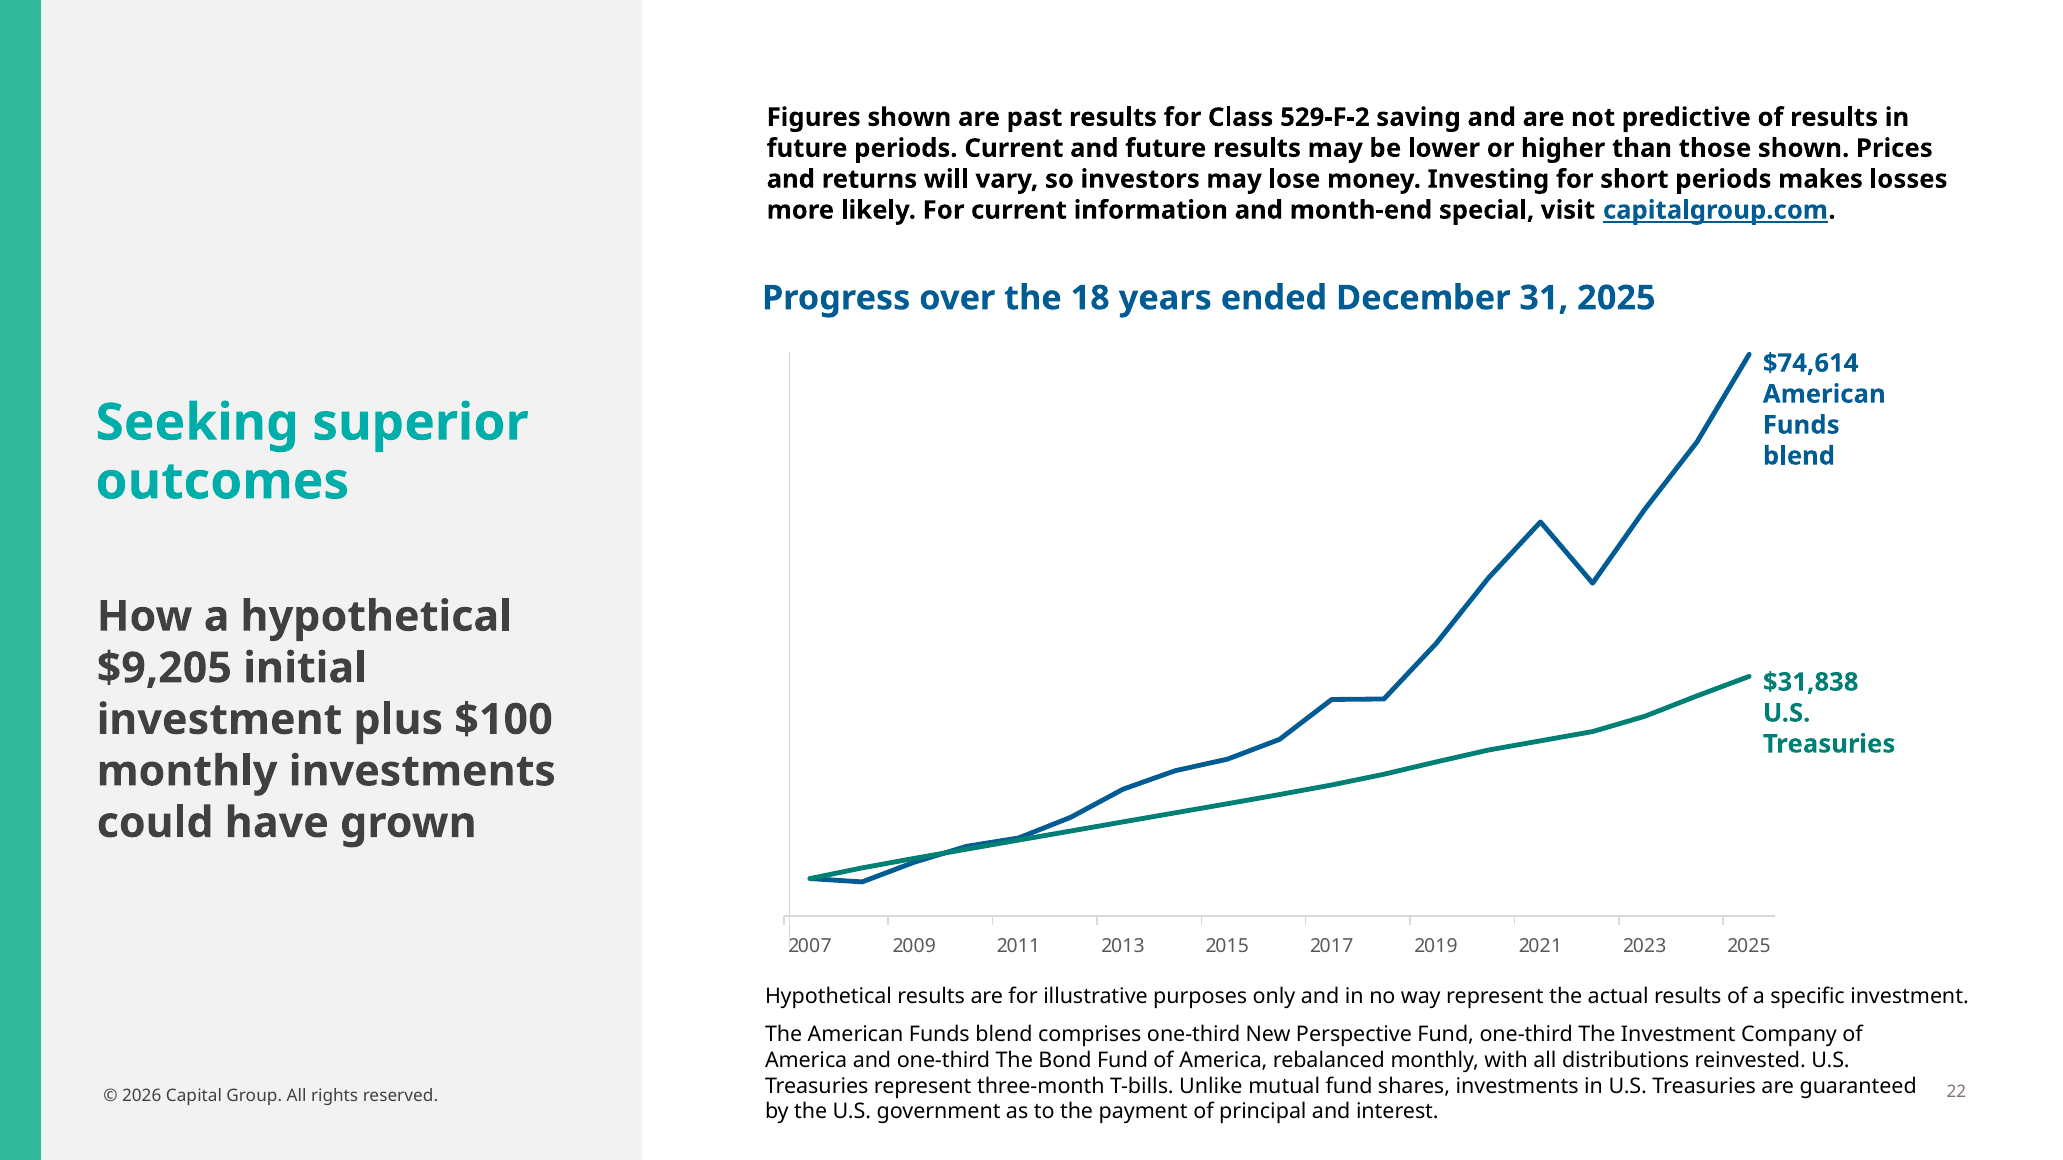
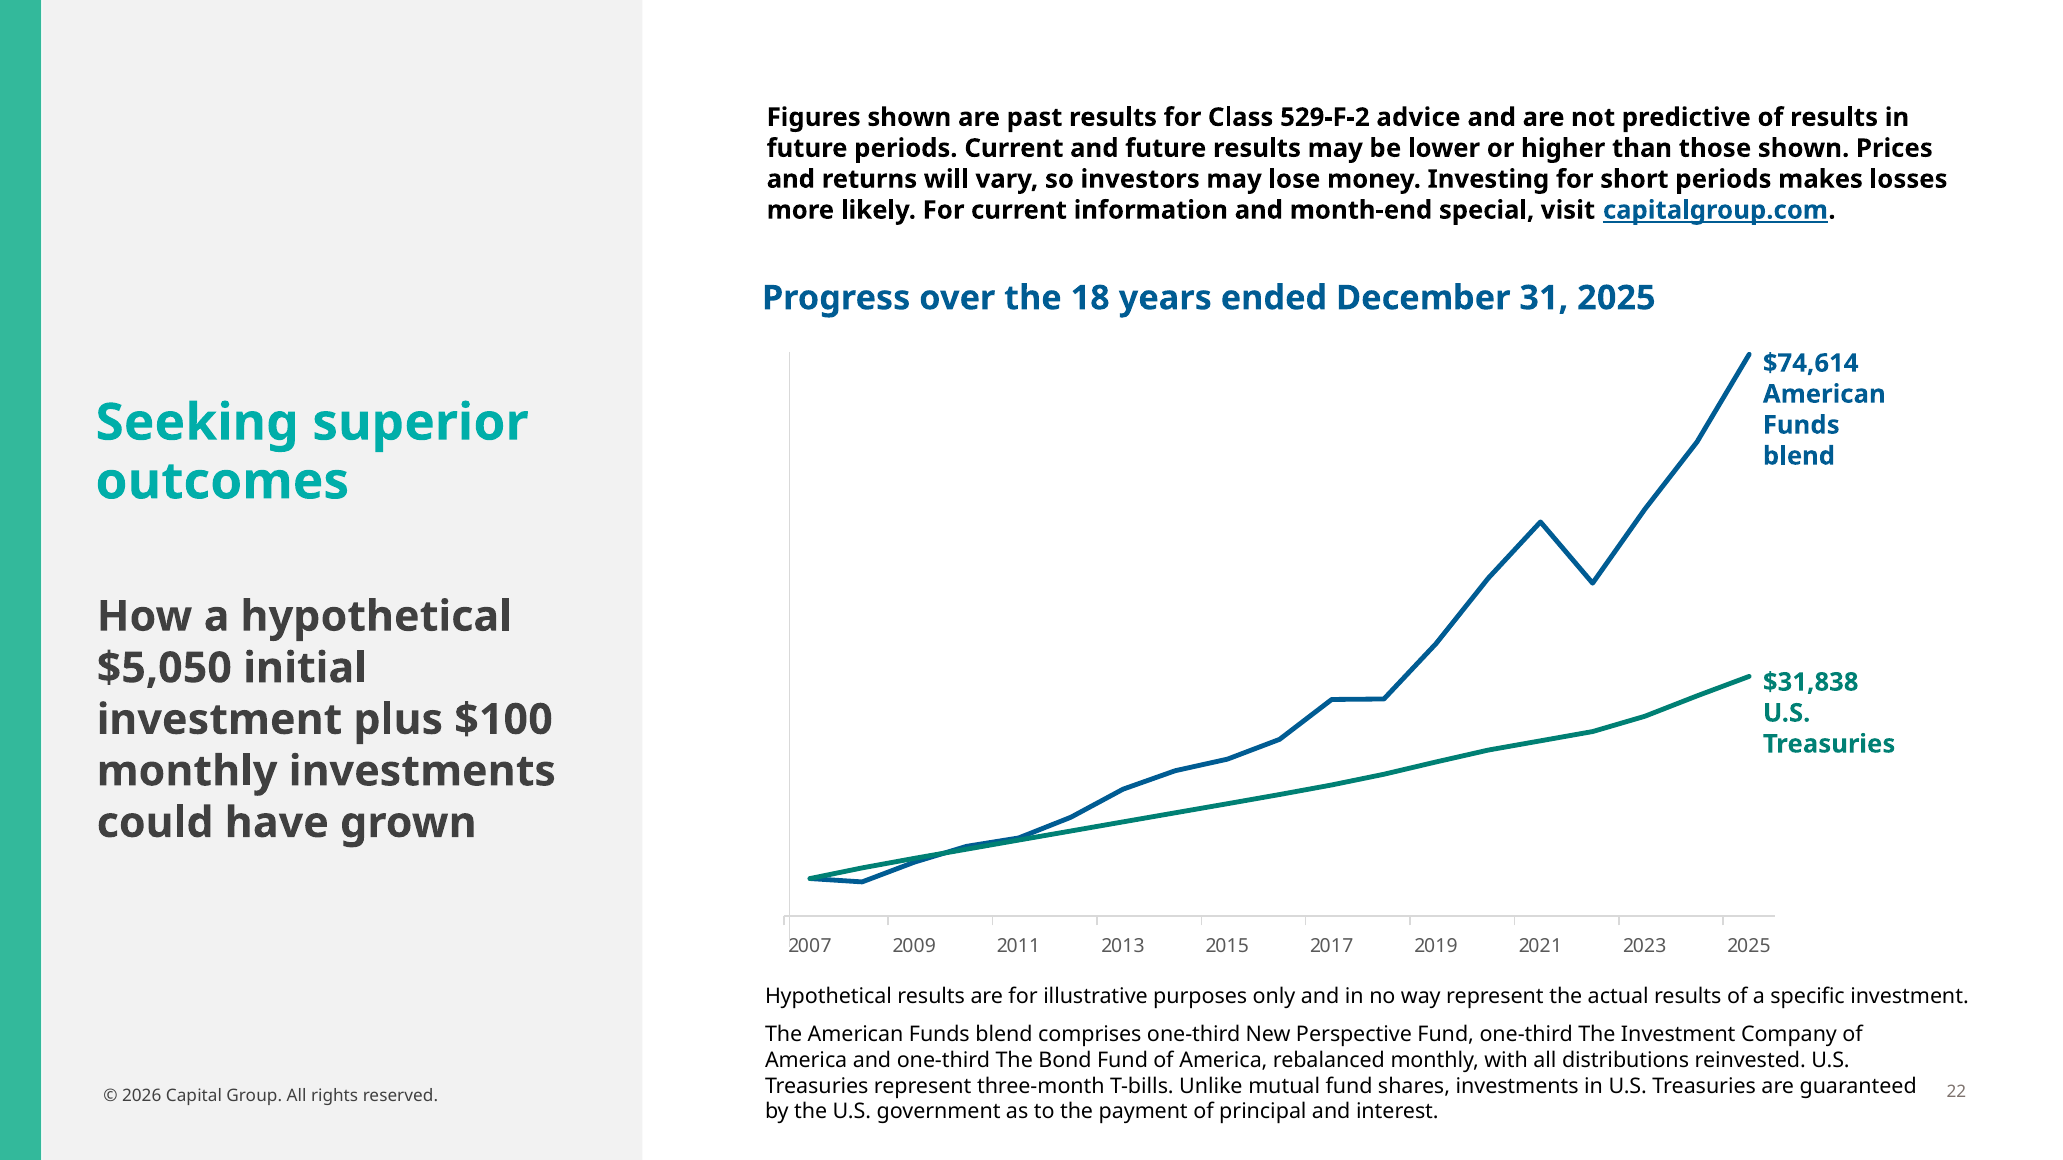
saving: saving -> advice
$9,205: $9,205 -> $5,050
